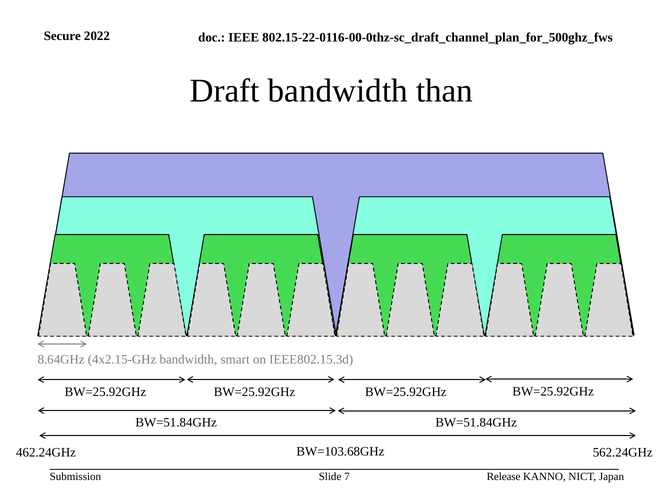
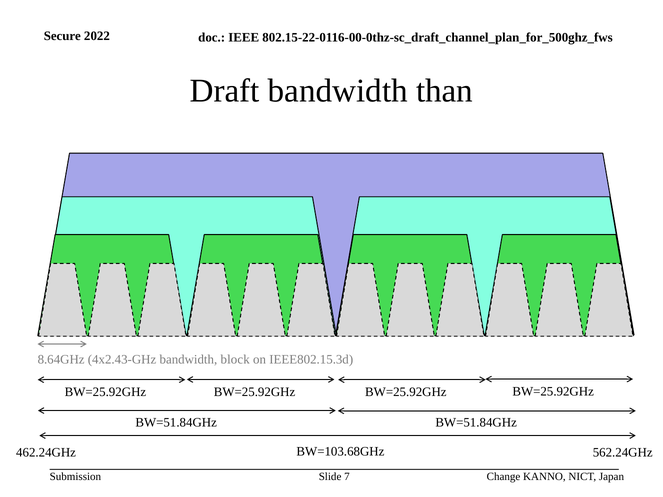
4x2.15-GHz: 4x2.15-GHz -> 4x2.43-GHz
smart: smart -> block
Release: Release -> Change
